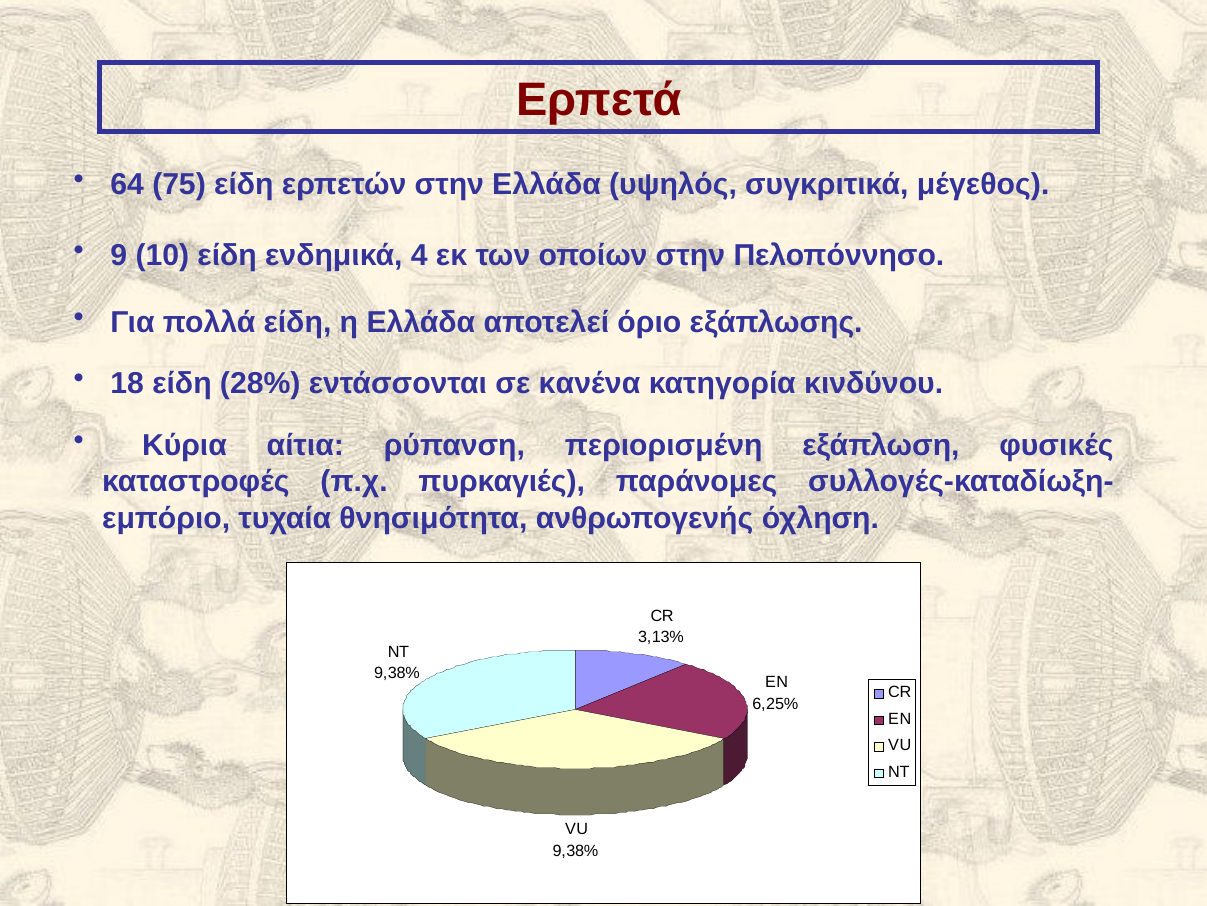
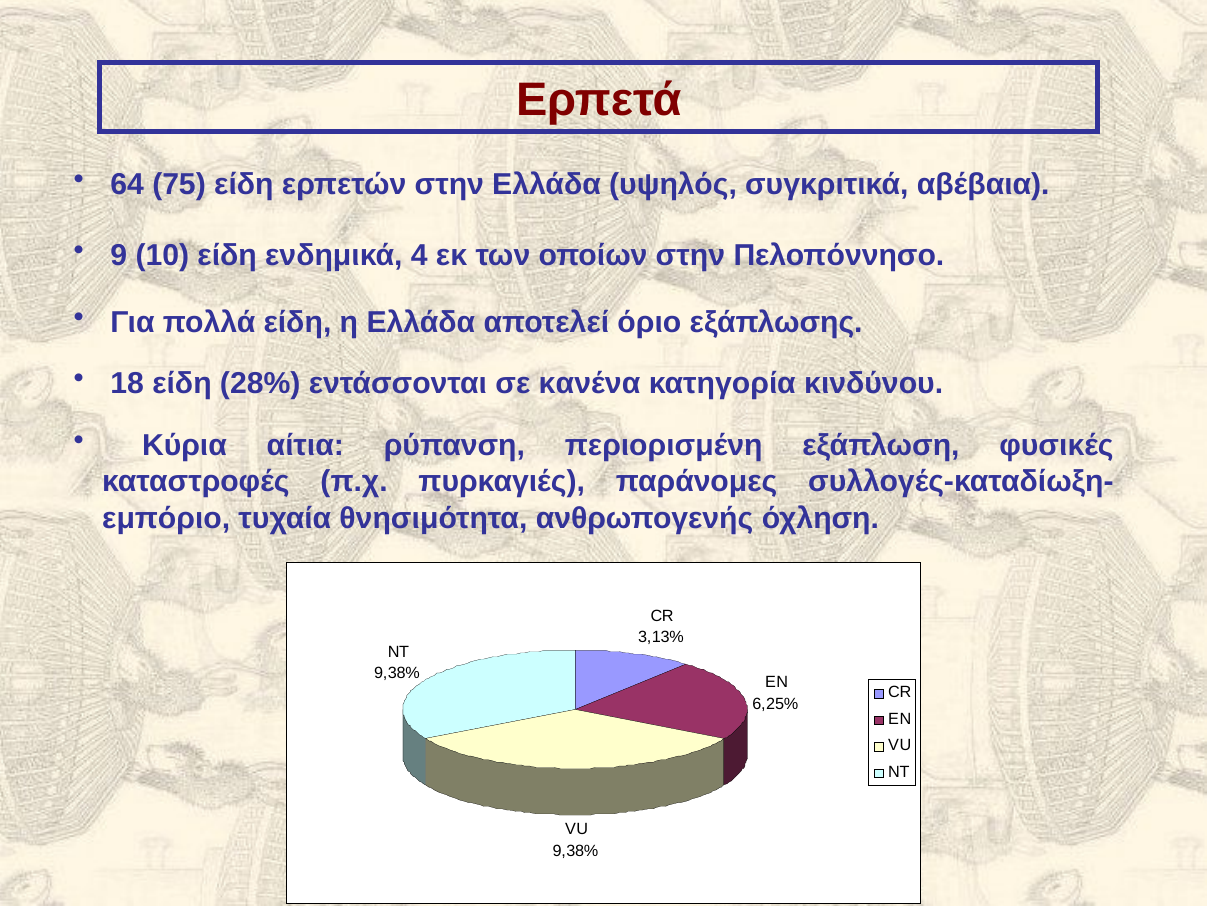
μέγεθος: μέγεθος -> αβέβαια
